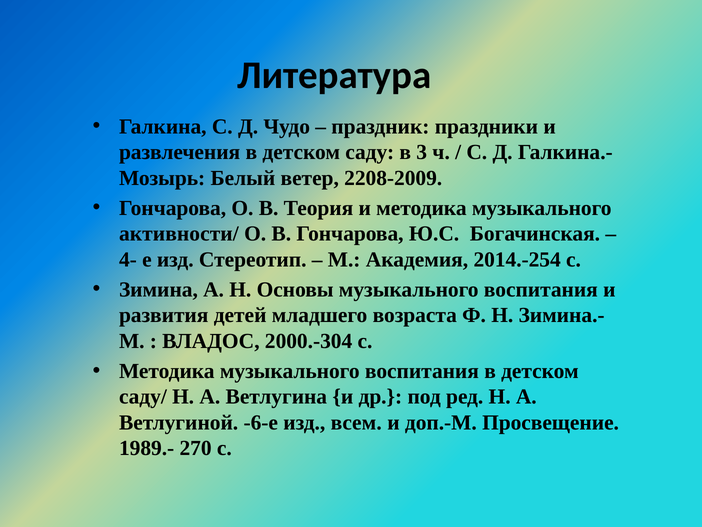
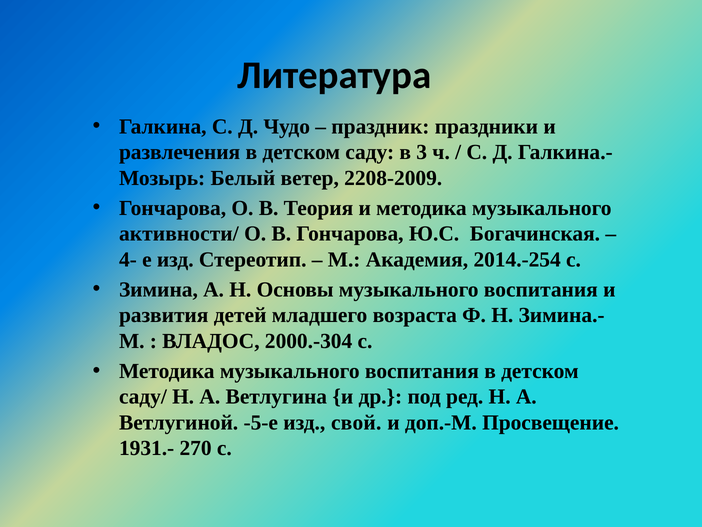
-6-е: -6-е -> -5-е
всем: всем -> свой
1989.-: 1989.- -> 1931.-
